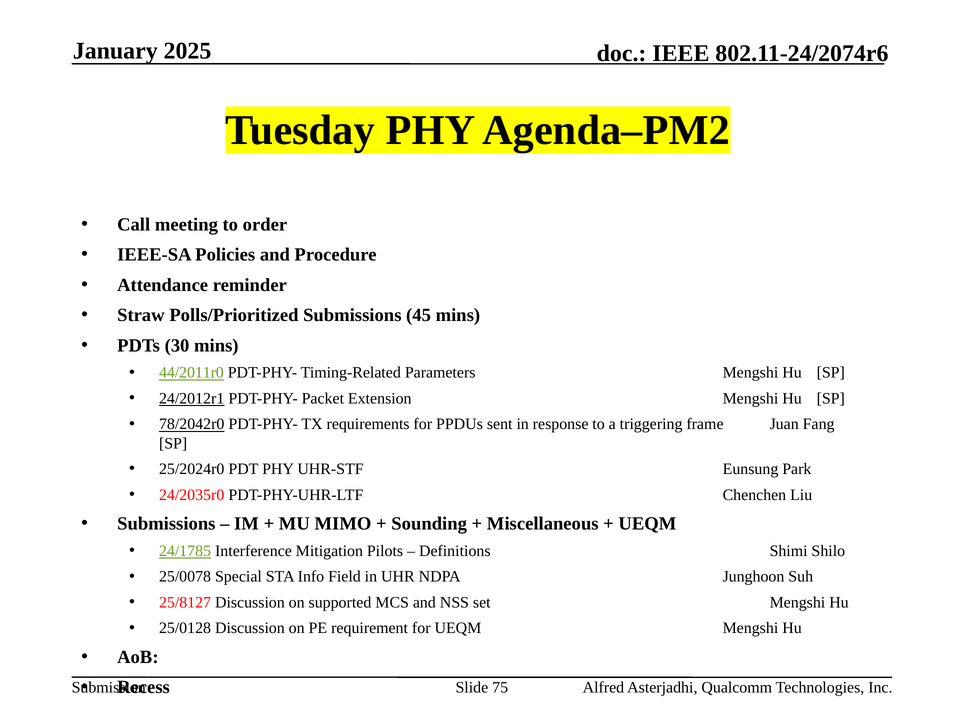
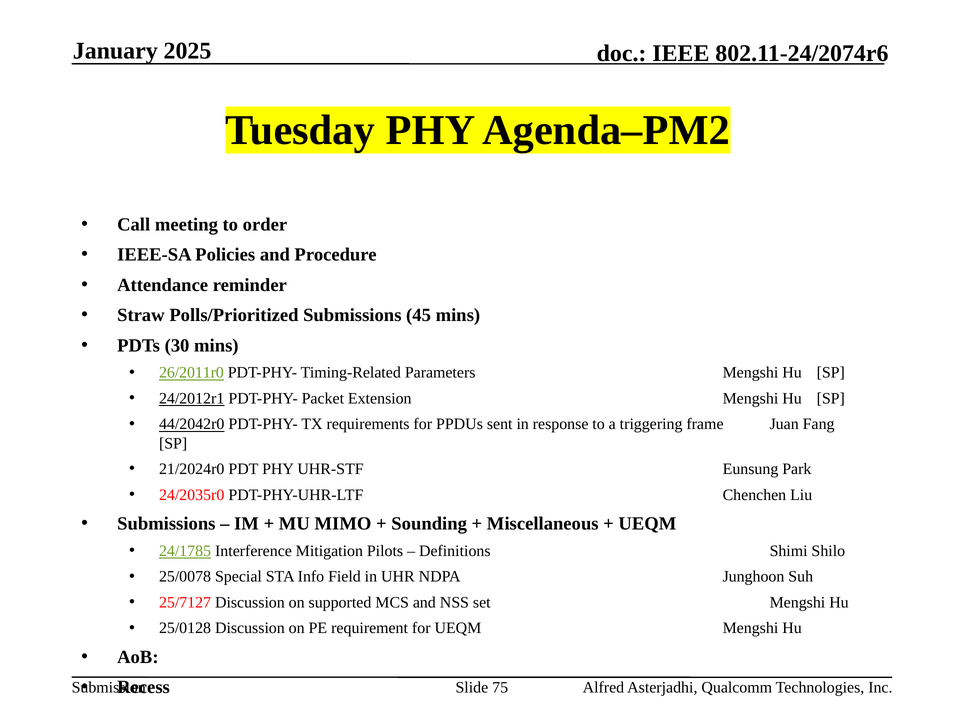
44/2011r0: 44/2011r0 -> 26/2011r0
78/2042r0: 78/2042r0 -> 44/2042r0
25/2024r0: 25/2024r0 -> 21/2024r0
25/8127: 25/8127 -> 25/7127
